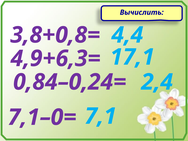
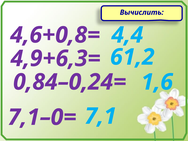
3,8+0,8=: 3,8+0,8= -> 4,6+0,8=
17,1: 17,1 -> 61,2
2,4: 2,4 -> 1,6
